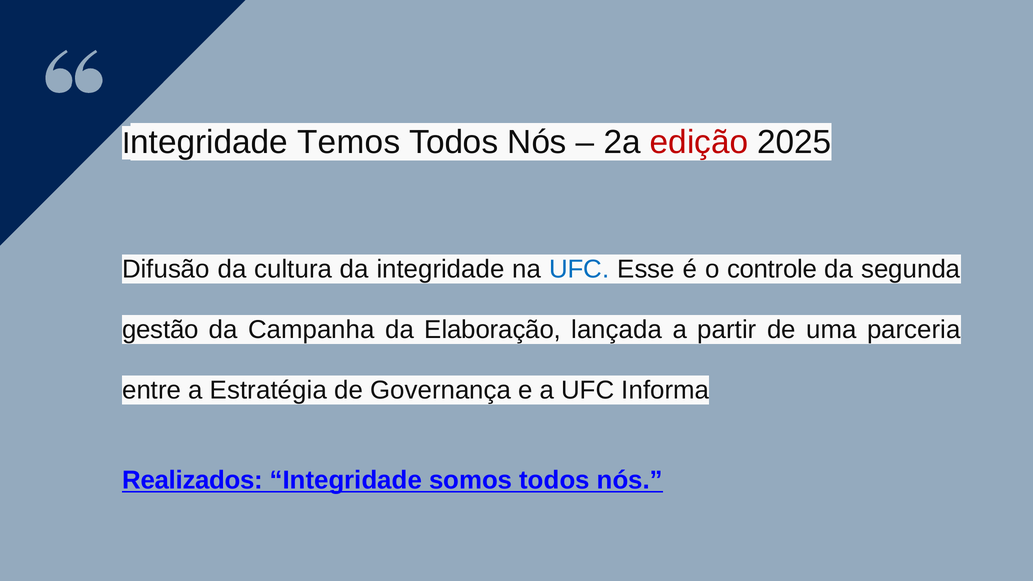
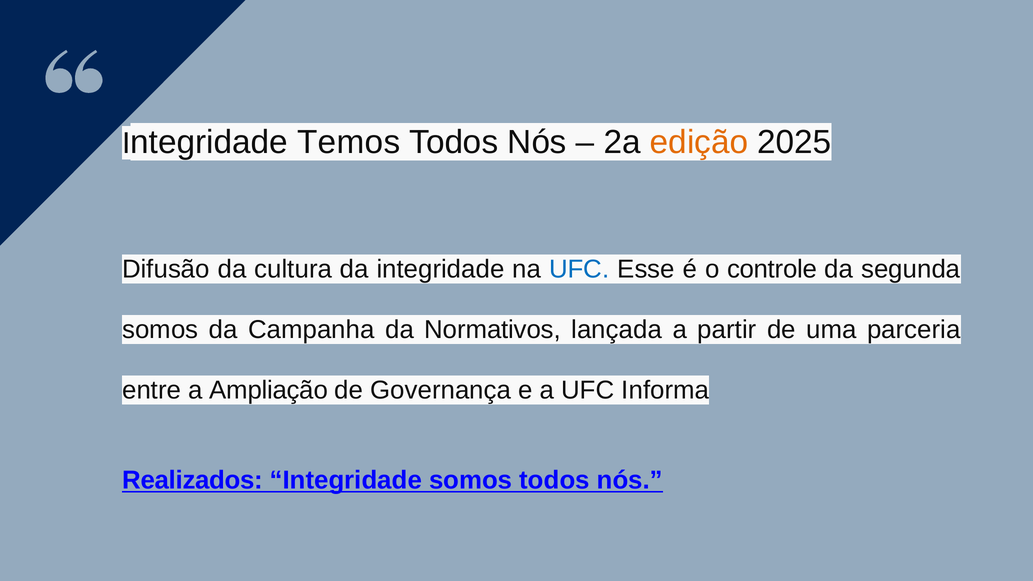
edição colour: red -> orange
gestão at (160, 330): gestão -> somos
Elaboração: Elaboração -> Normativos
Estratégia: Estratégia -> Ampliação
